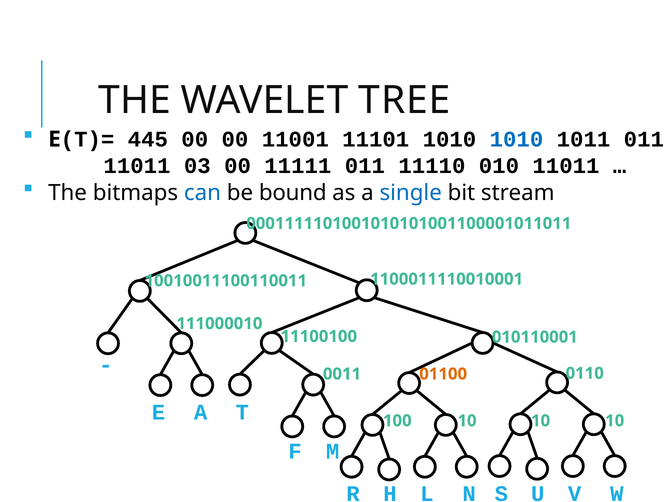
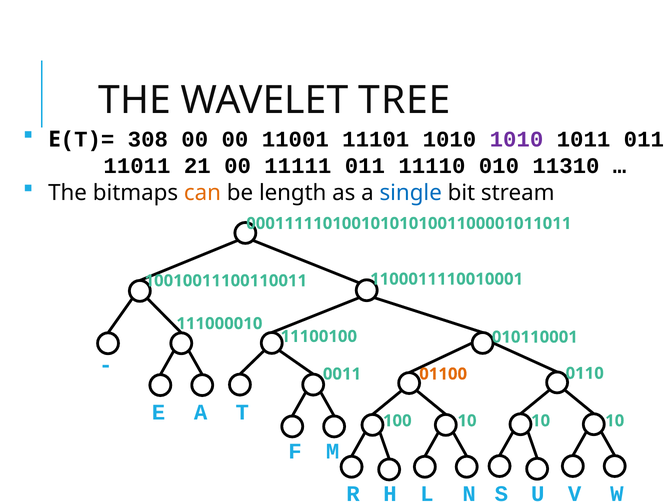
445: 445 -> 308
1010 at (516, 139) colour: blue -> purple
03: 03 -> 21
010 11011: 11011 -> 11310
can colour: blue -> orange
bound: bound -> length
